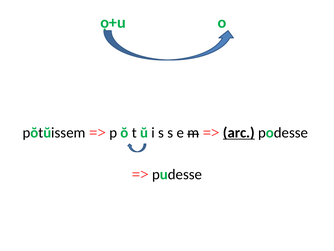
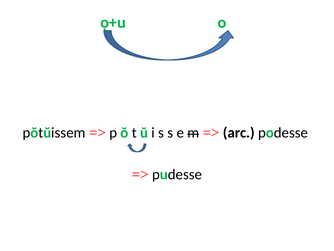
arc underline: present -> none
